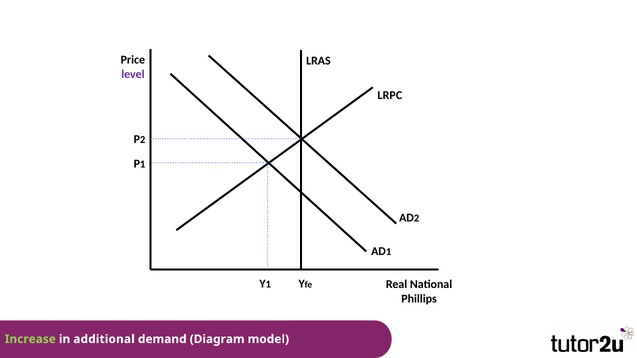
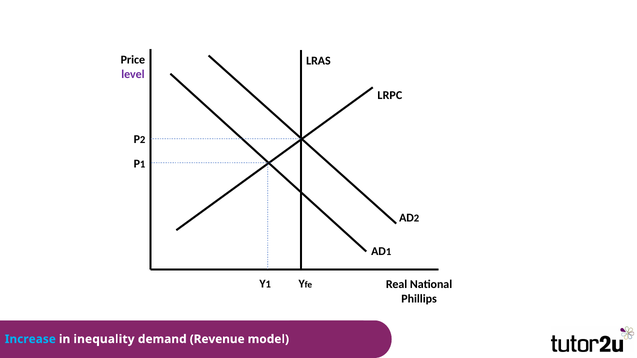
Increase colour: light green -> light blue
additional: additional -> inequality
Diagram: Diagram -> Revenue
